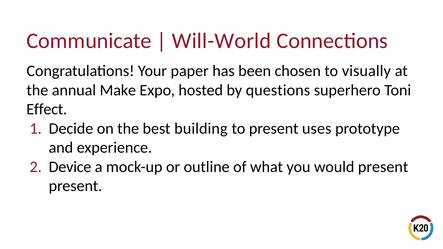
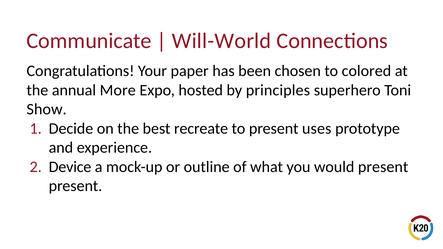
visually: visually -> colored
Make: Make -> More
questions: questions -> principles
Effect: Effect -> Show
building: building -> recreate
